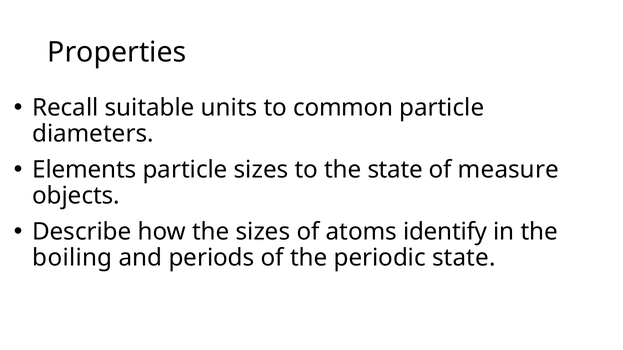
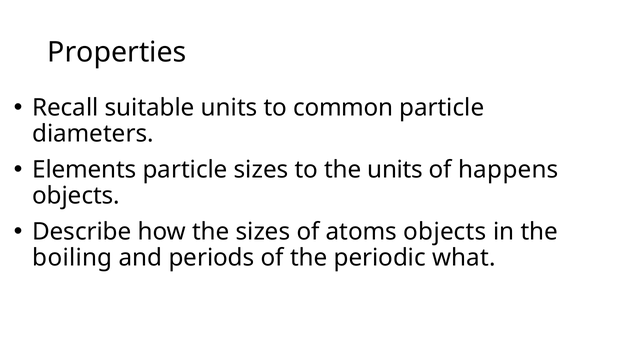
the state: state -> units
measure: measure -> happens
atoms identify: identify -> objects
periodic state: state -> what
